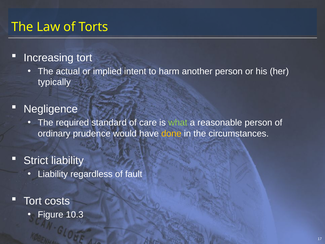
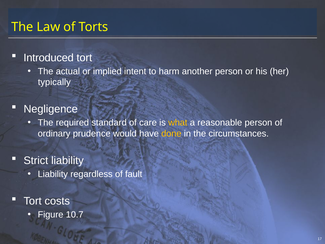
Increasing: Increasing -> Introduced
what colour: light green -> yellow
10.3: 10.3 -> 10.7
